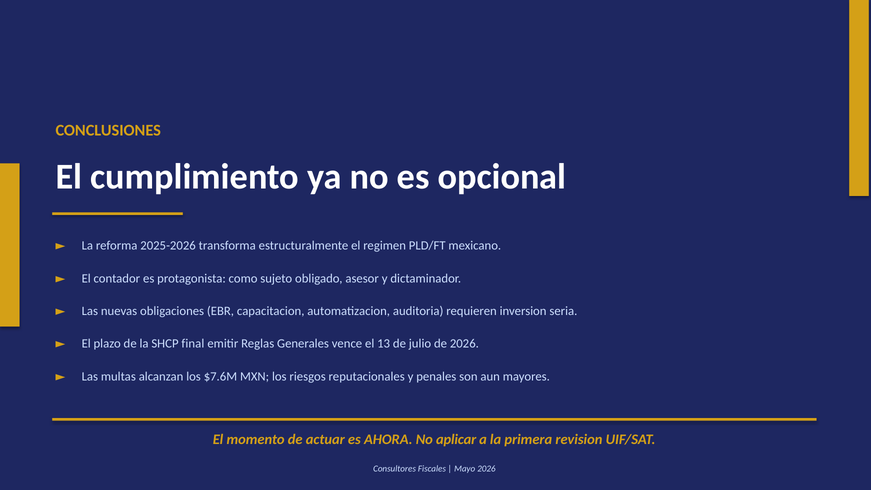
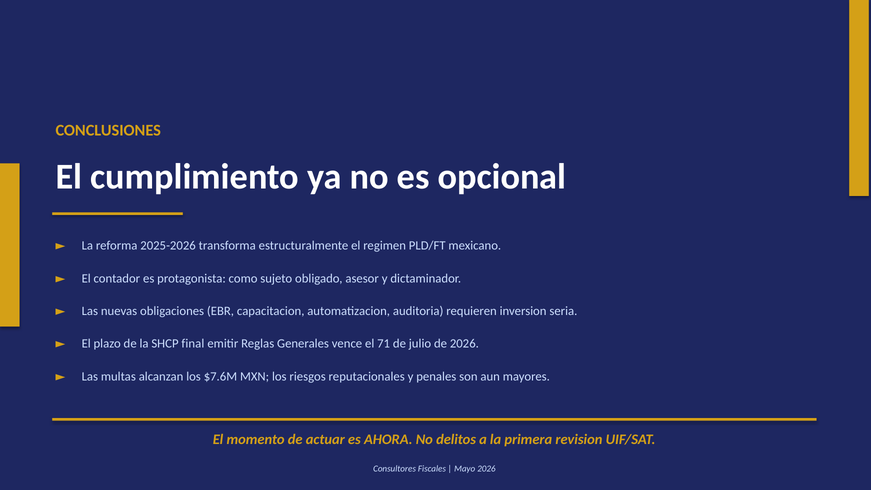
13: 13 -> 71
aplicar: aplicar -> delitos
